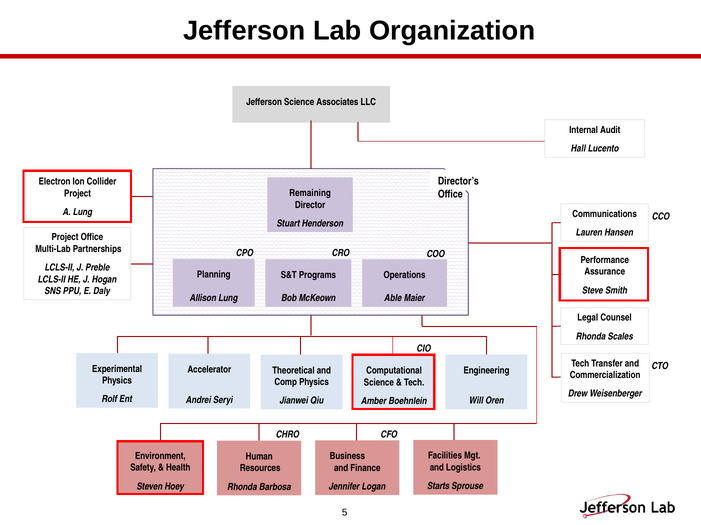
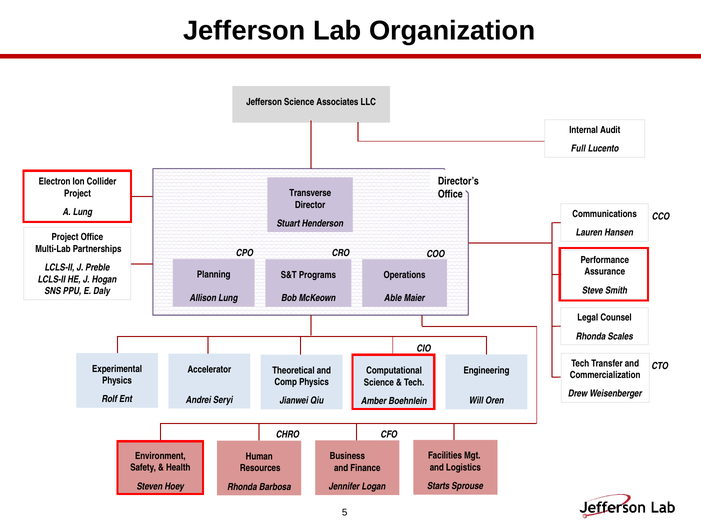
Hall: Hall -> Full
Remaining: Remaining -> Transverse
